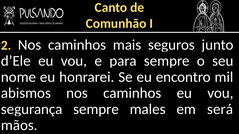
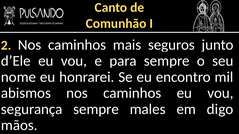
será: será -> digo
